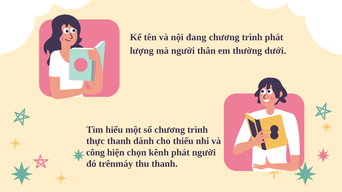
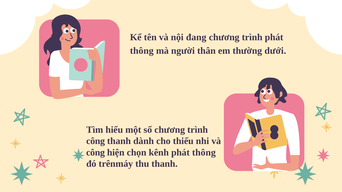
lượng at (142, 51): lượng -> thông
thực at (95, 141): thực -> công
kênh phát người: người -> thông
